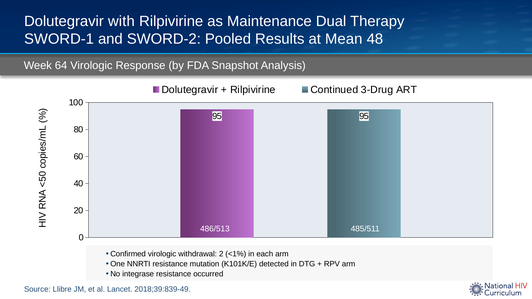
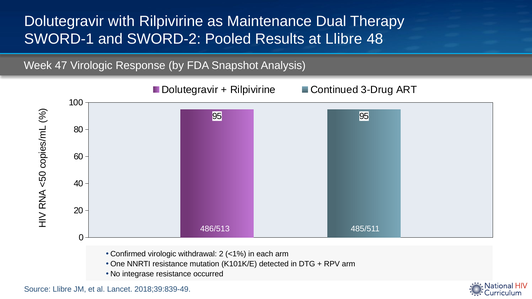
at Mean: Mean -> Llibre
64: 64 -> 47
